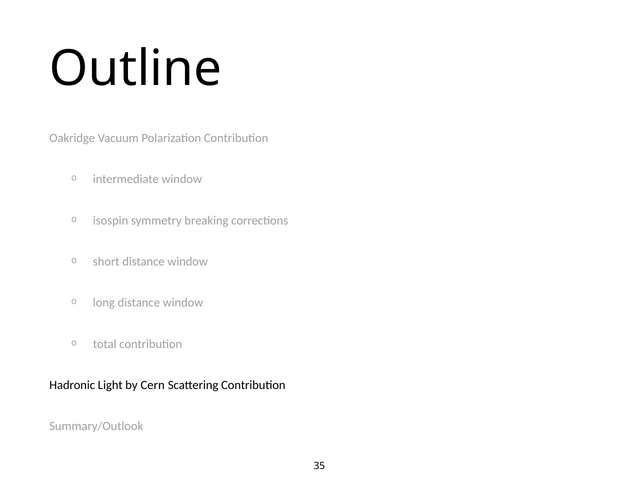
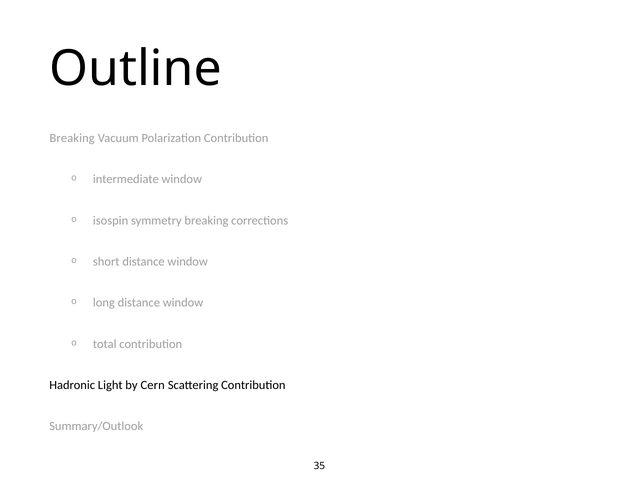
Oakridge at (72, 138): Oakridge -> Breaking
